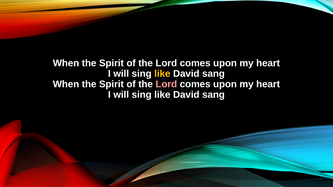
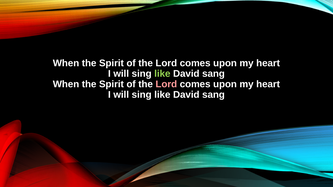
like at (162, 74) colour: yellow -> light green
